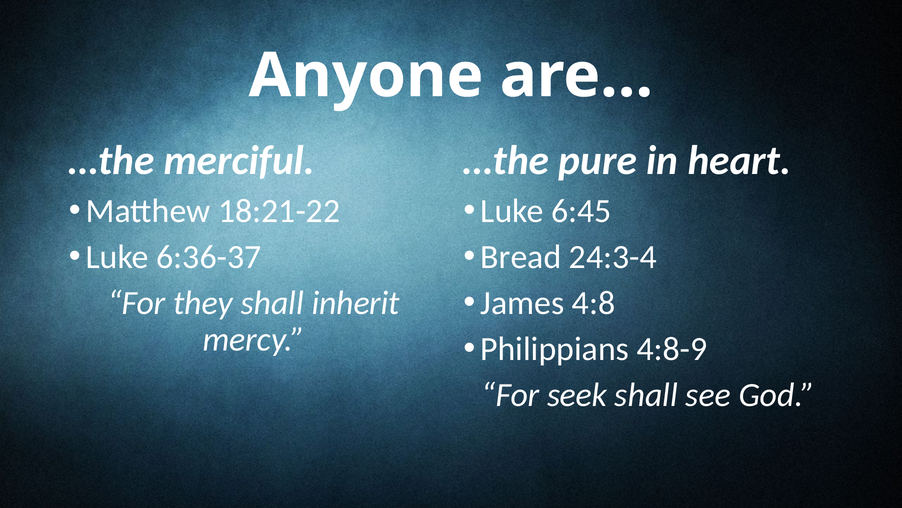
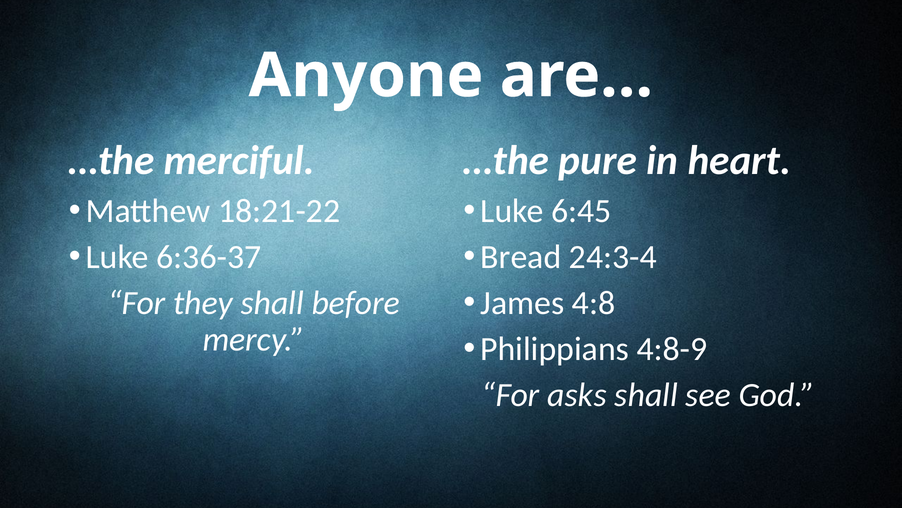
inherit: inherit -> before
seek: seek -> asks
